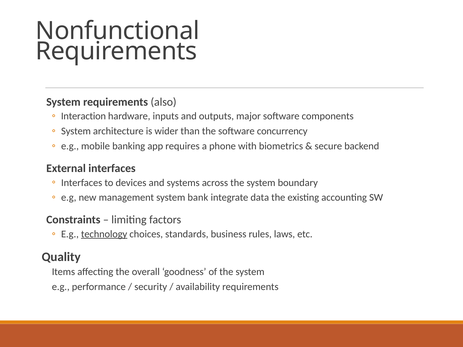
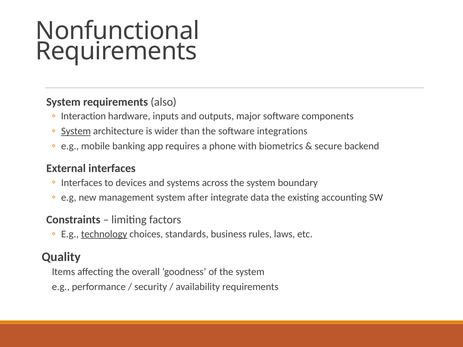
System at (76, 131) underline: none -> present
concurrency: concurrency -> integrations
bank: bank -> after
